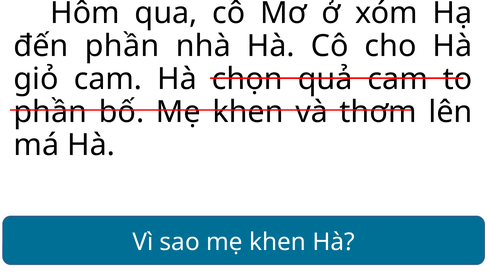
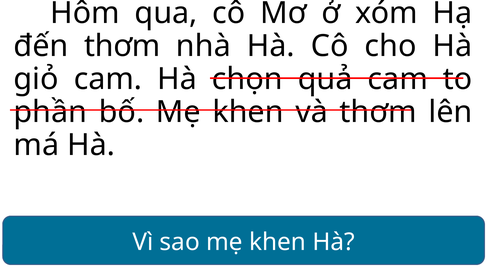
đến phần: phần -> thơm
